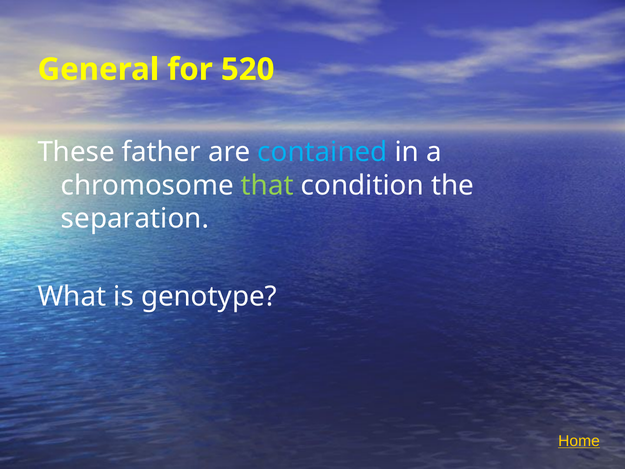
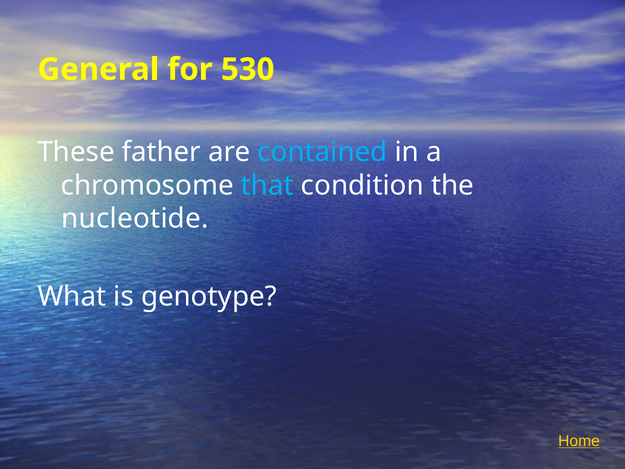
520: 520 -> 530
that colour: light green -> light blue
separation: separation -> nucleotide
